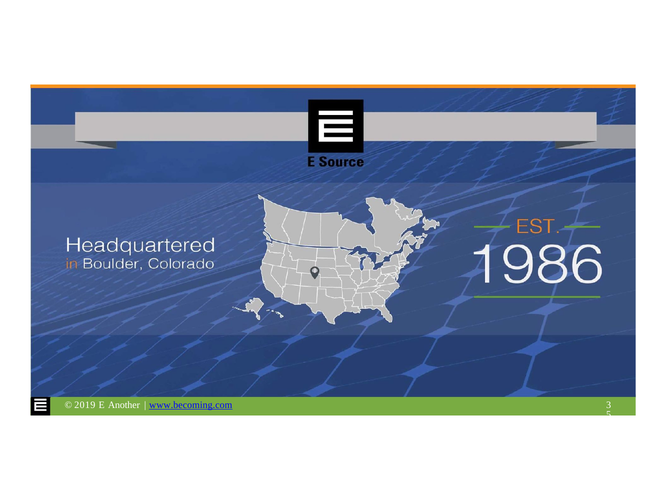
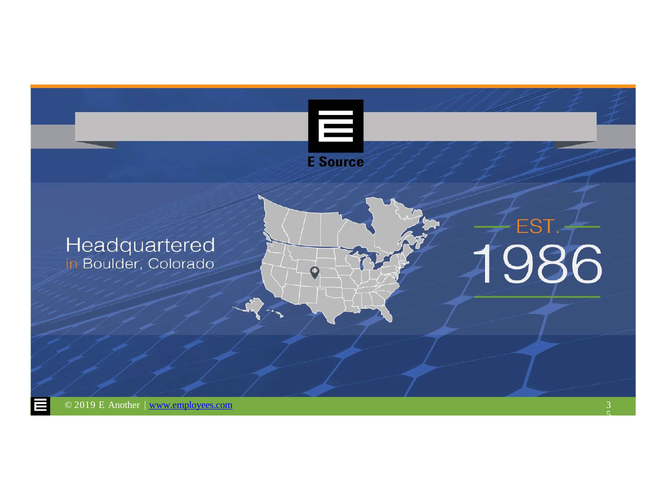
www.becoming.com: www.becoming.com -> www.employees.com
